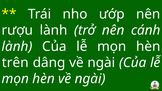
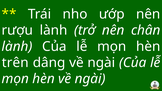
cánh: cánh -> chân
